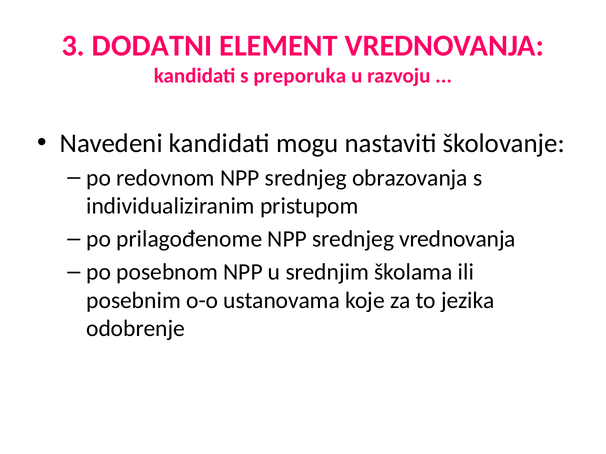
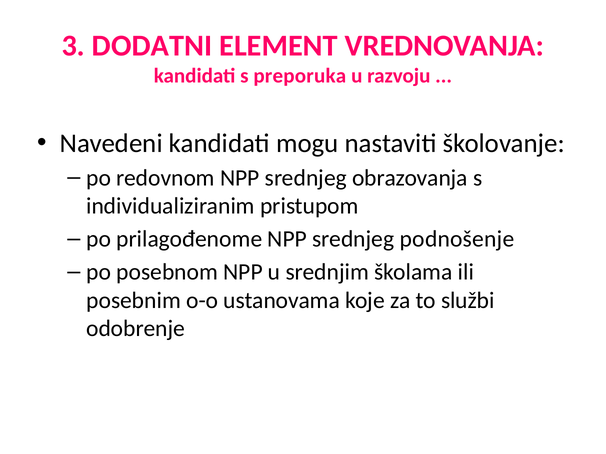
srednjeg vrednovanja: vrednovanja -> podnošenje
jezika: jezika -> službi
